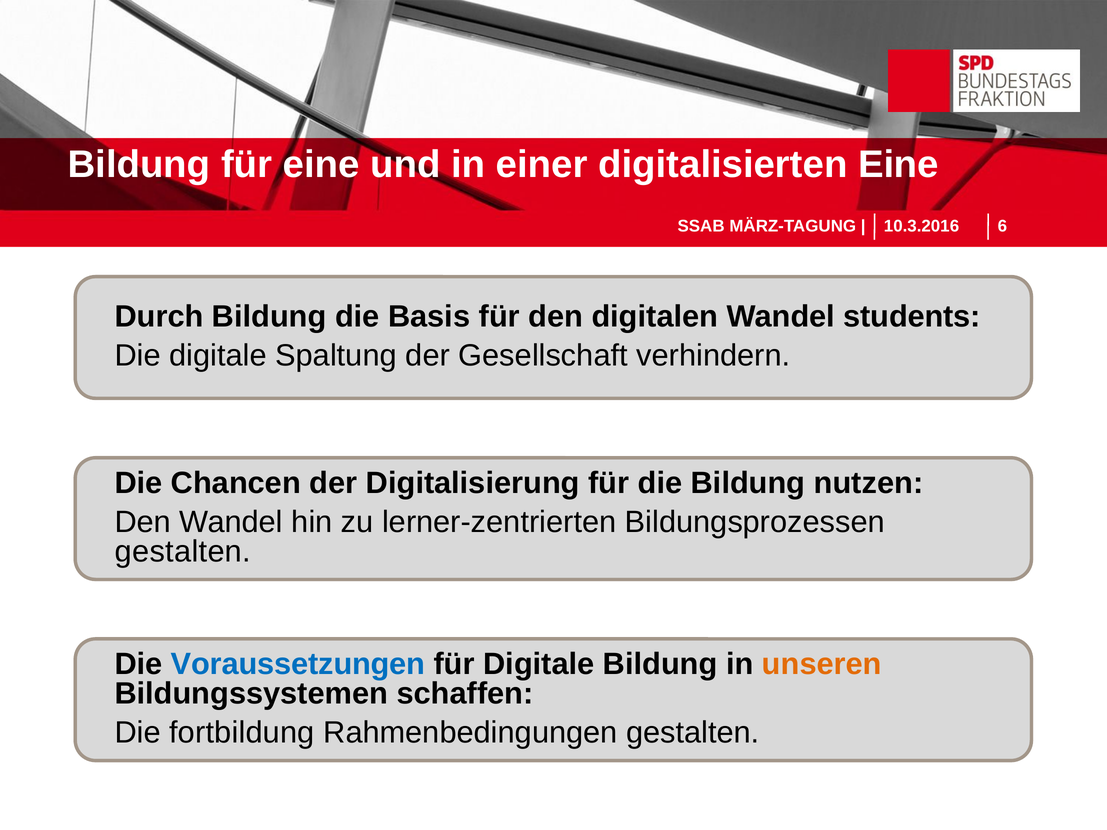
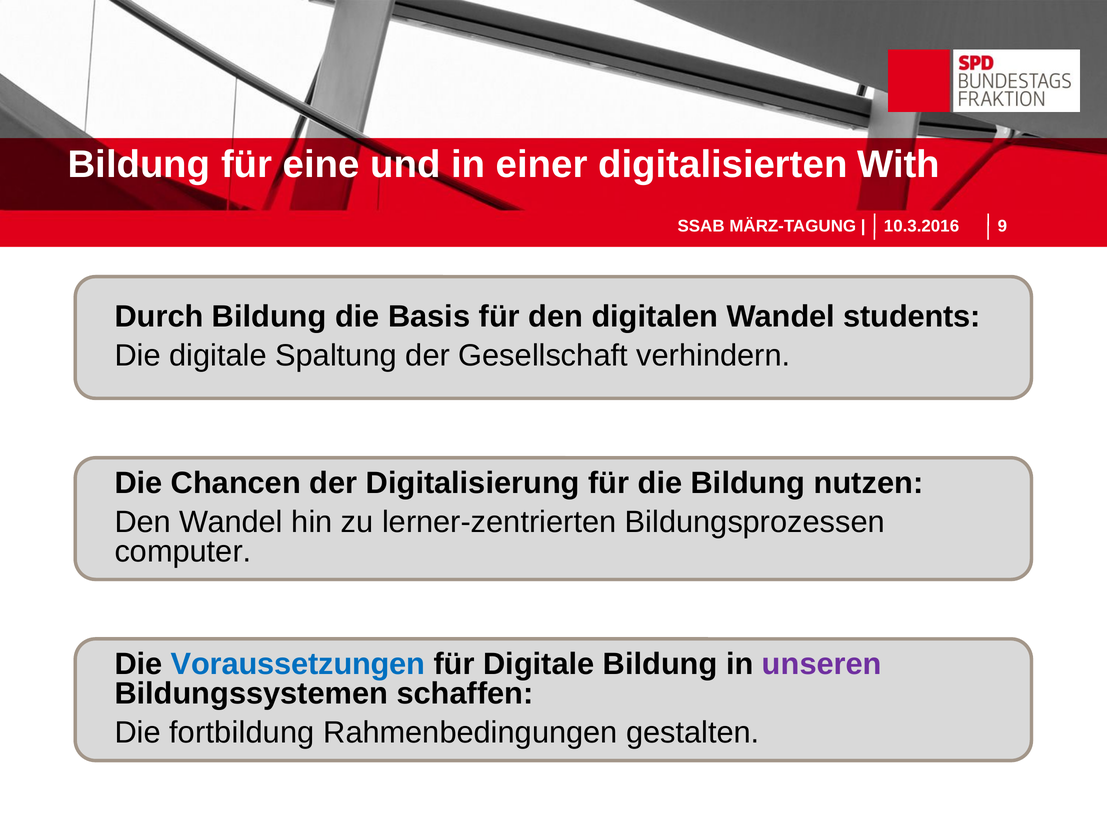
digitalisierten Eine: Eine -> With
6: 6 -> 9
gestalten at (183, 552): gestalten -> computer
unseren colour: orange -> purple
